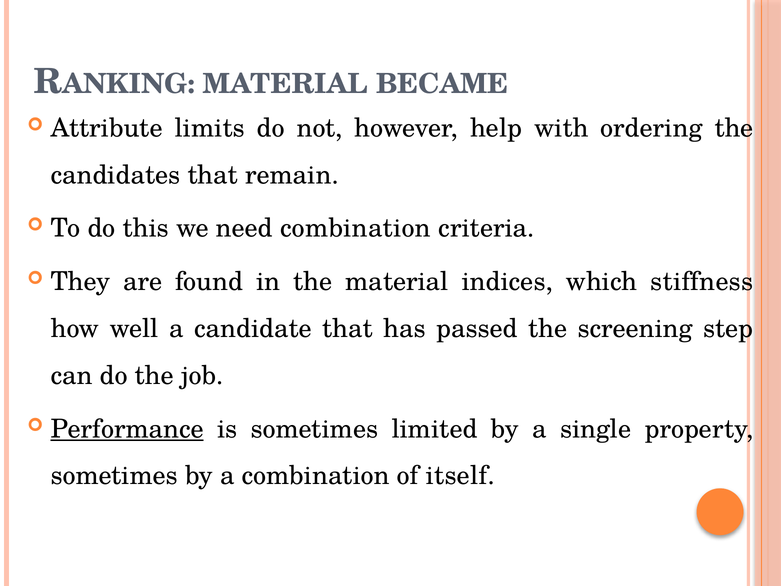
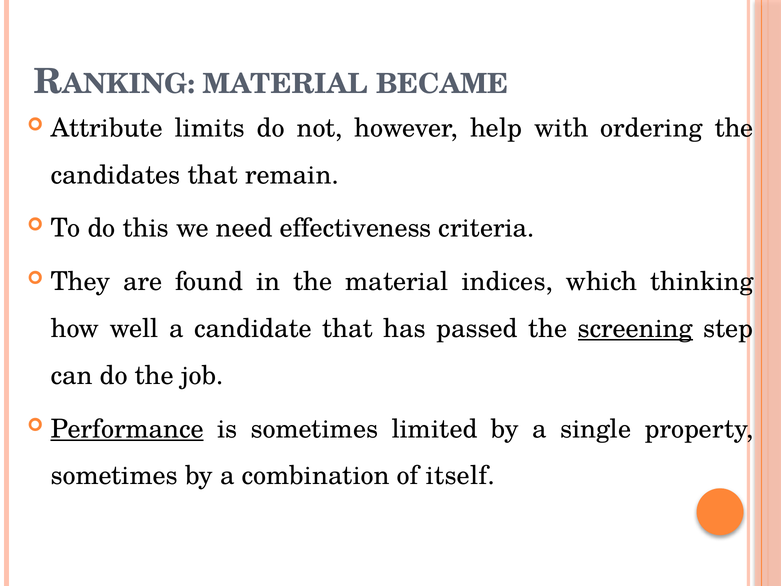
need combination: combination -> effectiveness
stiffness: stiffness -> thinking
screening underline: none -> present
